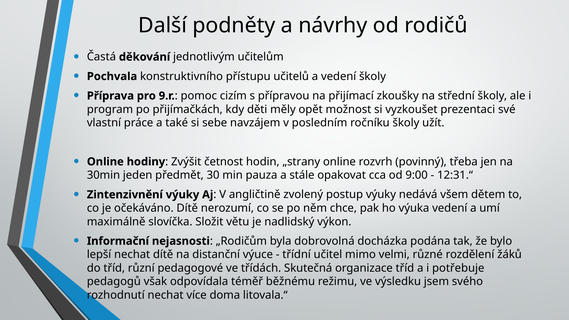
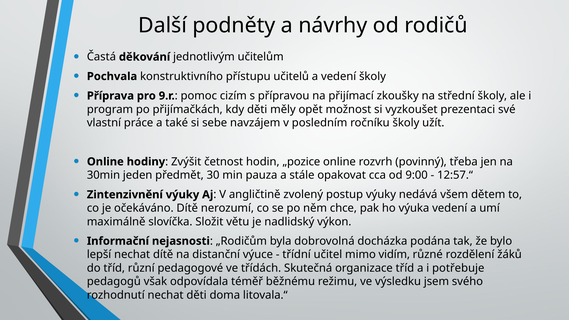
„strany: „strany -> „pozice
12:31.“: 12:31.“ -> 12:57.“
velmi: velmi -> vidím
nechat více: více -> děti
